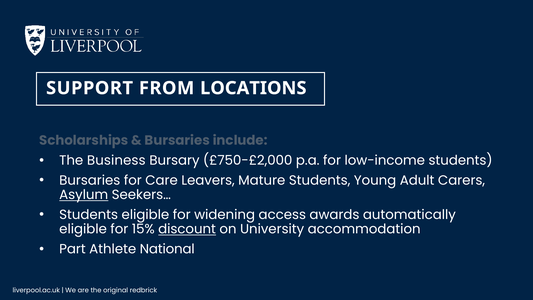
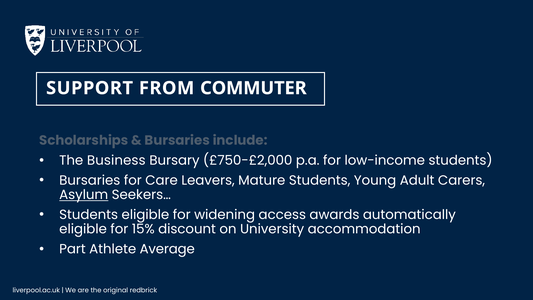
LOCATIONS: LOCATIONS -> COMMUTER
discount underline: present -> none
National: National -> Average
